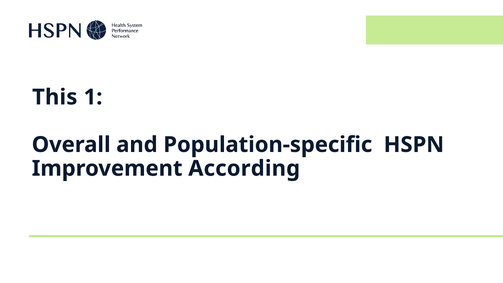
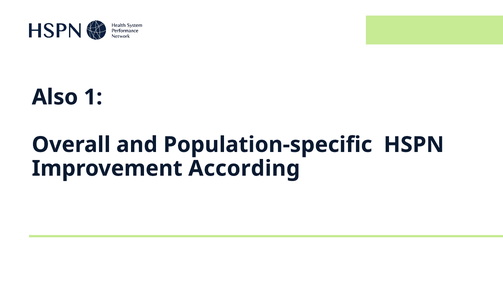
This: This -> Also
